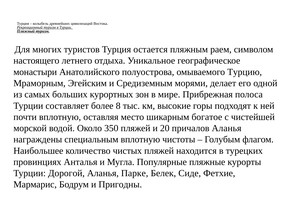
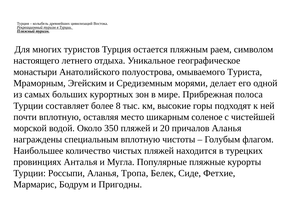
Турцию: Турцию -> Туриста
богатое: богатое -> соленое
Дорогой: Дорогой -> Россыпи
Парке: Парке -> Тропа
